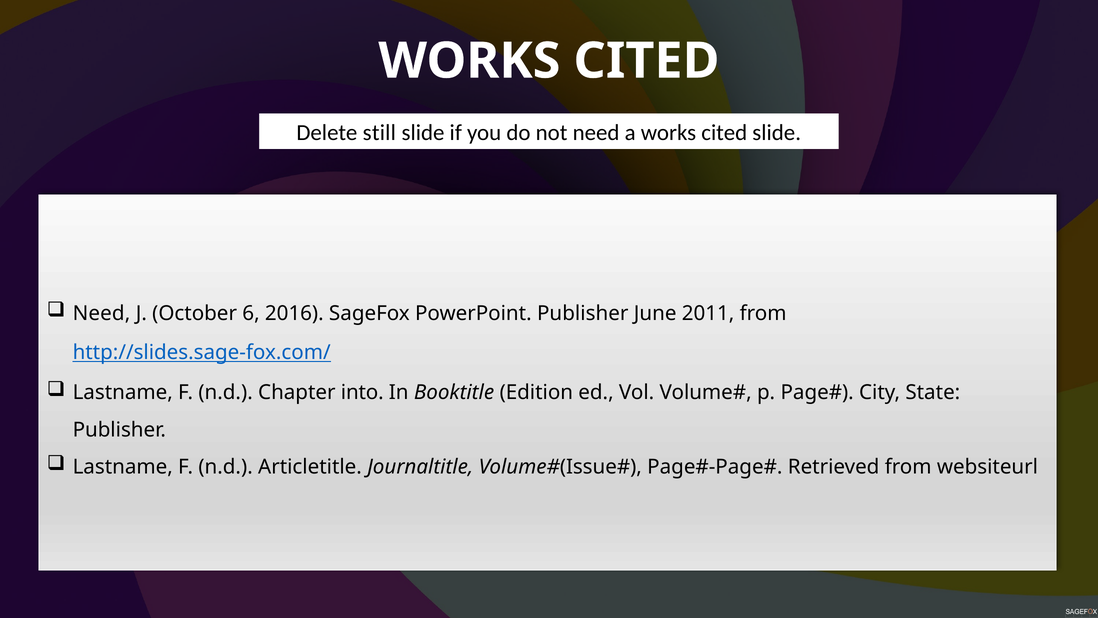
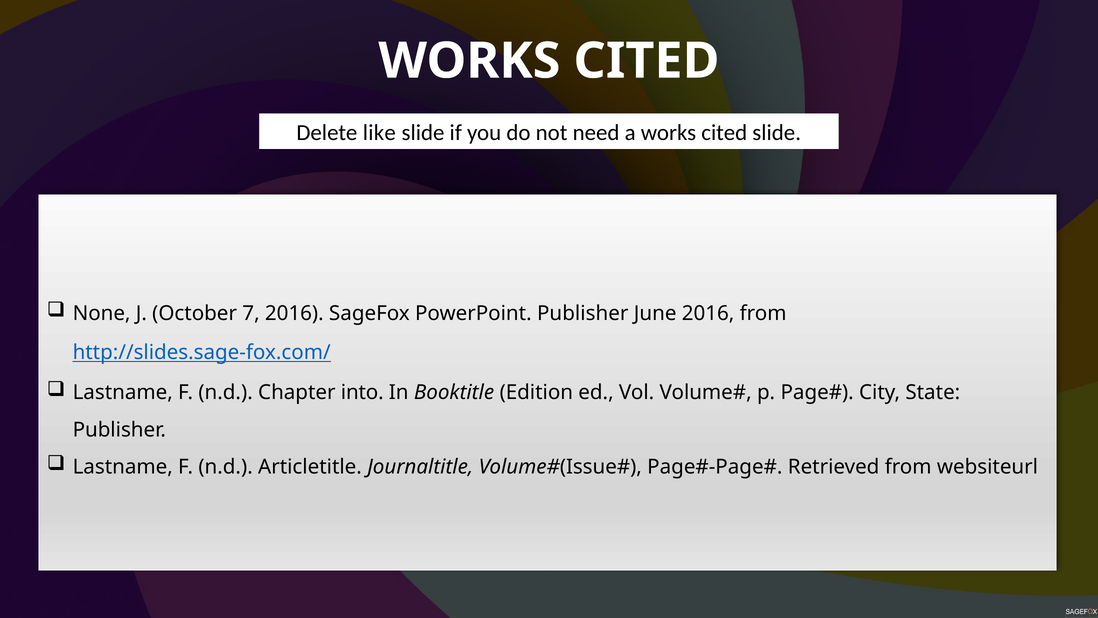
still: still -> like
Need at (101, 313): Need -> None
6: 6 -> 7
June 2011: 2011 -> 2016
